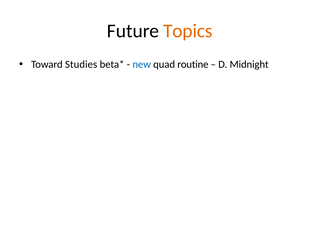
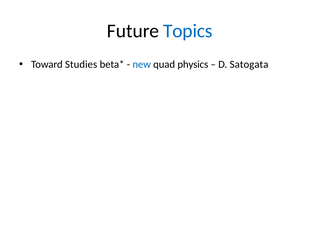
Topics colour: orange -> blue
routine: routine -> physics
Midnight: Midnight -> Satogata
